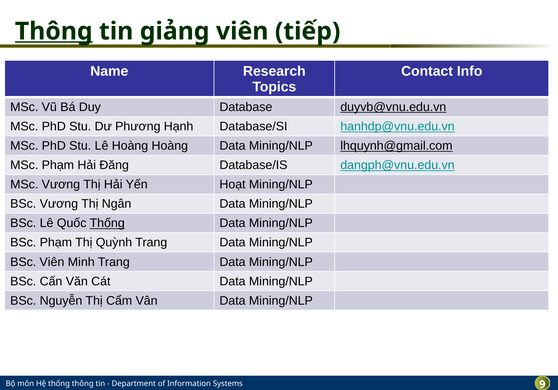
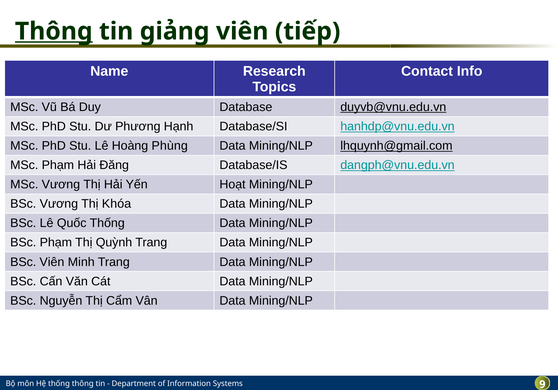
Hoàng Hoàng: Hoàng -> Phùng
Ngân: Ngân -> Khóa
Thống at (107, 224) underline: present -> none
